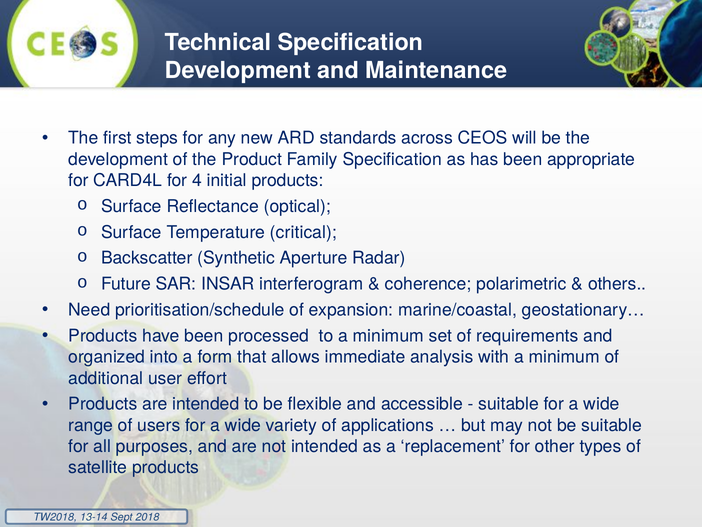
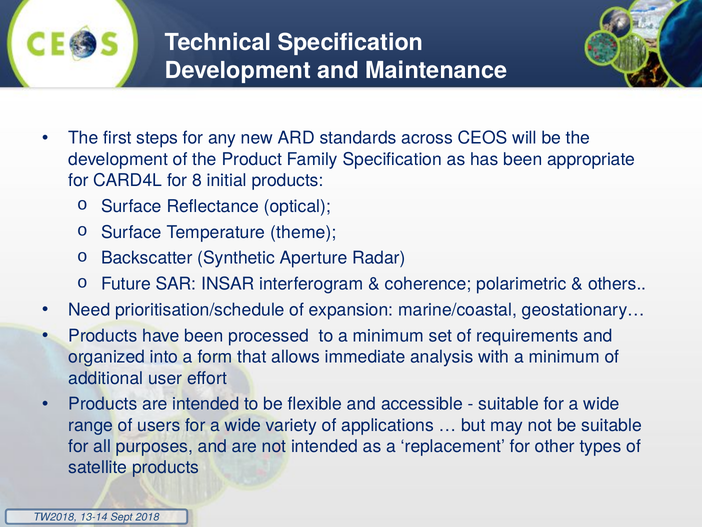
4: 4 -> 8
critical: critical -> theme
